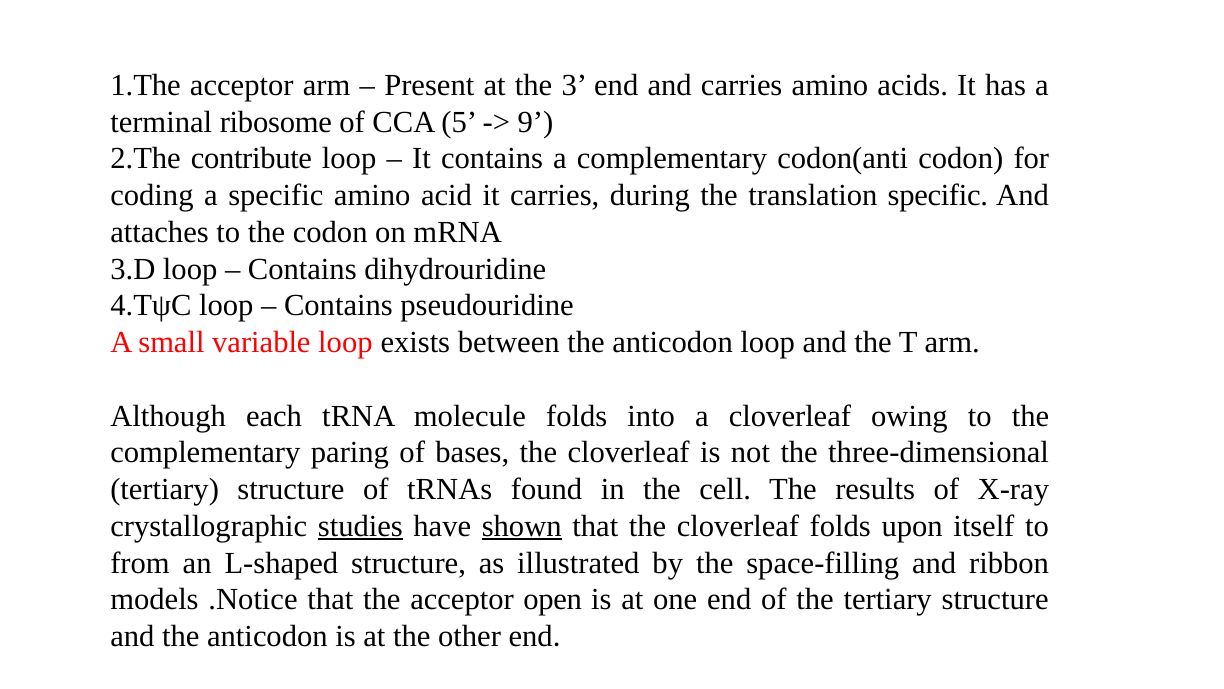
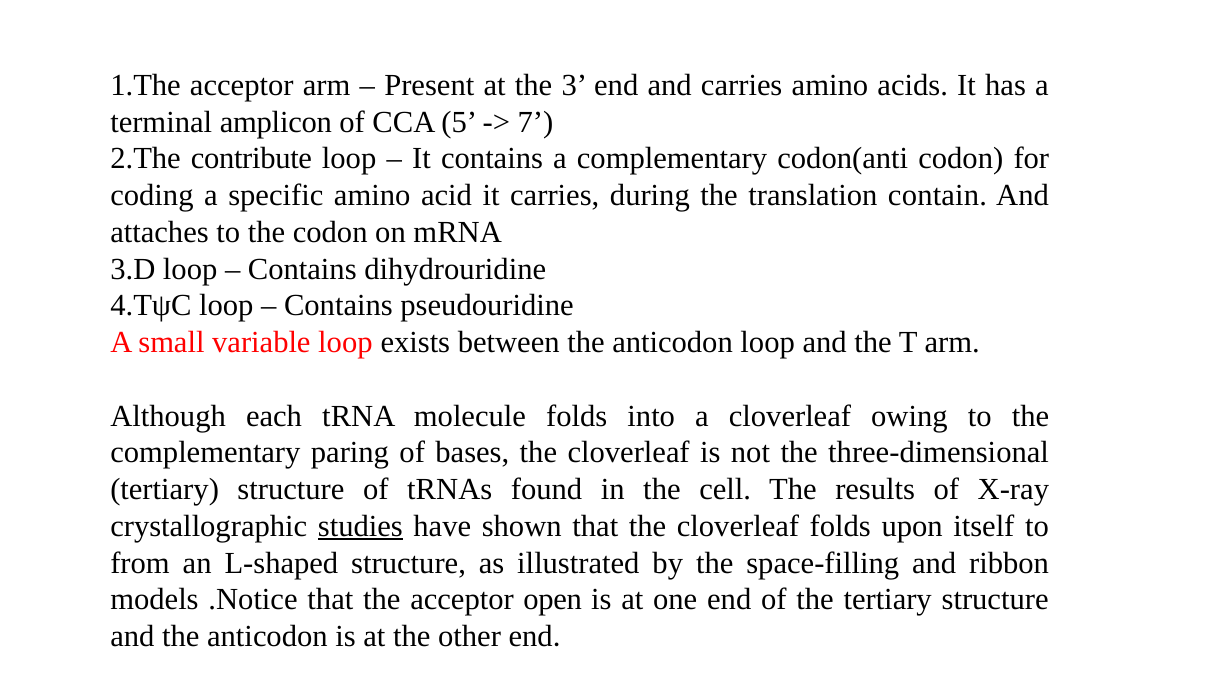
ribosome: ribosome -> amplicon
9: 9 -> 7
translation specific: specific -> contain
shown underline: present -> none
